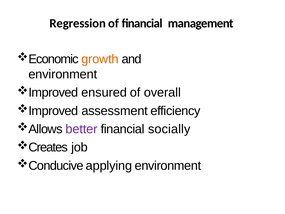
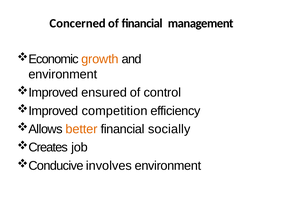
Regression: Regression -> Concerned
overall: overall -> control
assessment: assessment -> competition
better colour: purple -> orange
applying: applying -> involves
